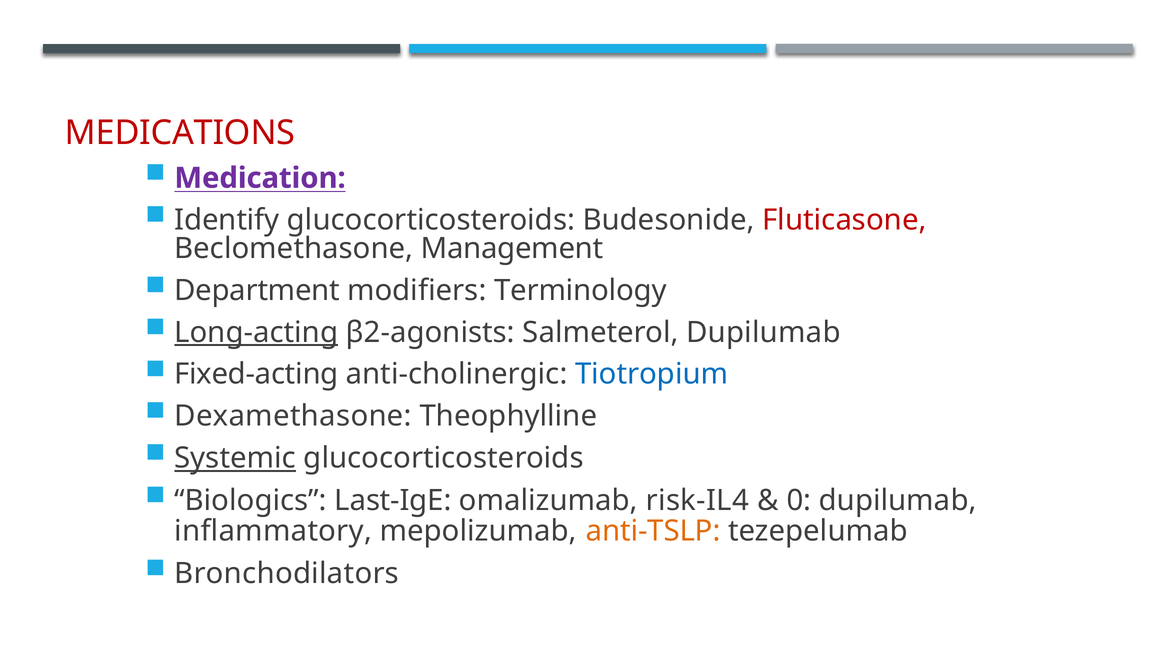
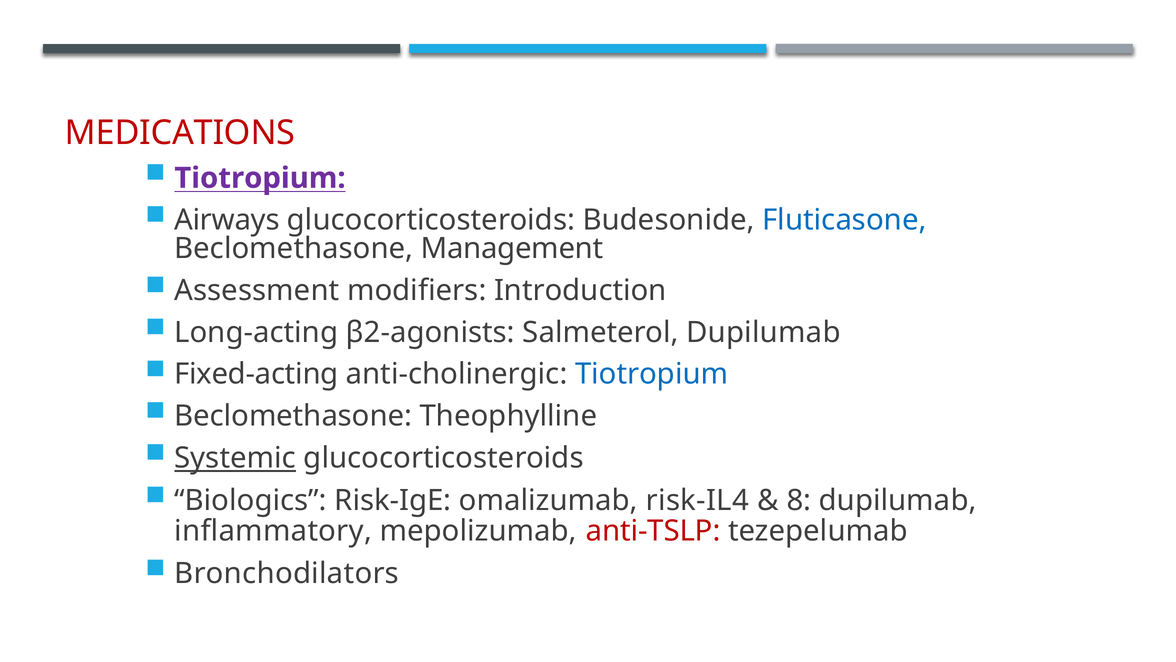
Medication at (260, 178): Medication -> Tiotropium
Identify: Identify -> Airways
Fluticasone colour: red -> blue
Department: Department -> Assessment
Terminology: Terminology -> Introduction
Long-acting underline: present -> none
Dexamethasone at (293, 416): Dexamethasone -> Beclomethasone
Last-IgE: Last-IgE -> Risk-IgE
0: 0 -> 8
anti-TSLP colour: orange -> red
